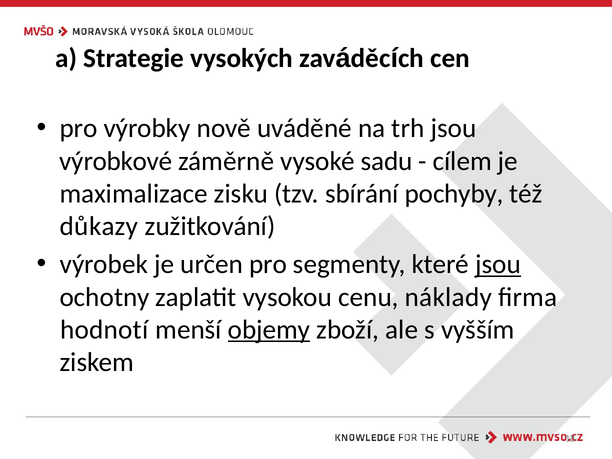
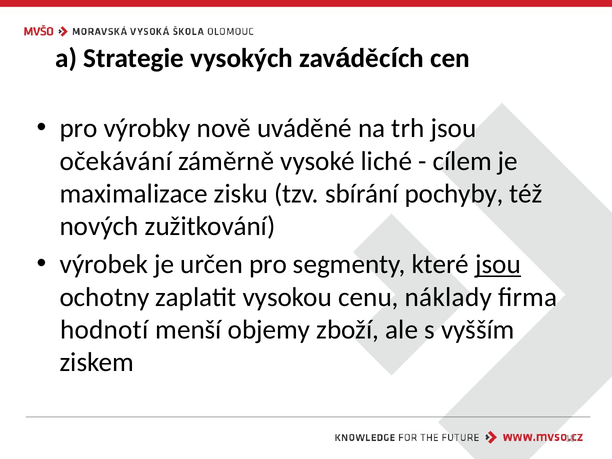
výrobkové: výrobkové -> očekávání
sadu: sadu -> liché
důkazy: důkazy -> nových
objemy underline: present -> none
